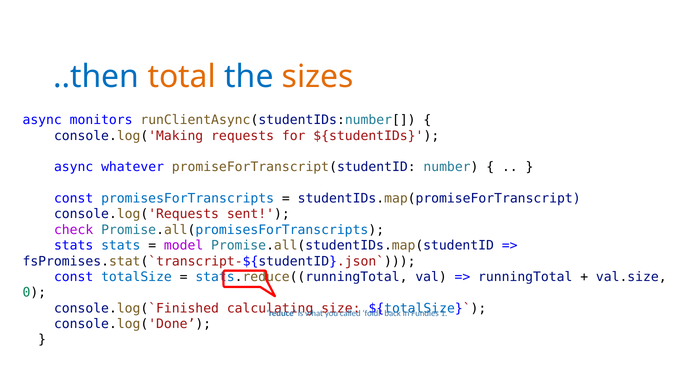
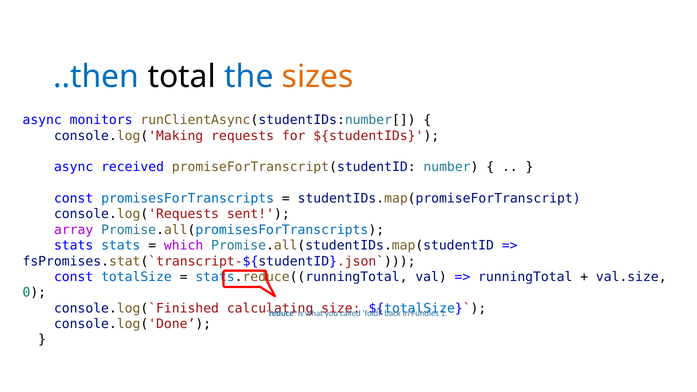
total colour: orange -> black
whatever: whatever -> received
check: check -> array
model: model -> which
